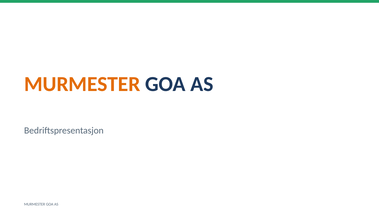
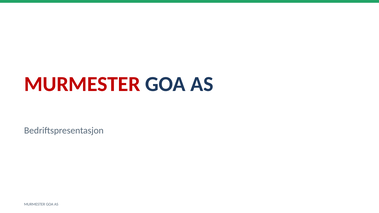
MURMESTER at (82, 84) colour: orange -> red
